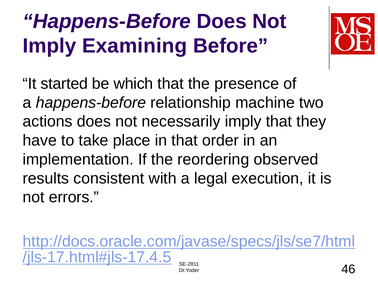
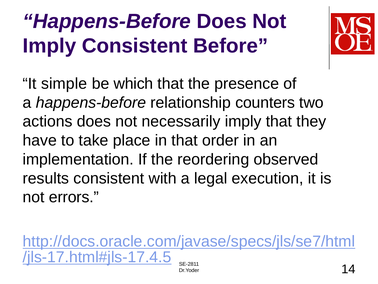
Imply Examining: Examining -> Consistent
started: started -> simple
machine: machine -> counters
46: 46 -> 14
